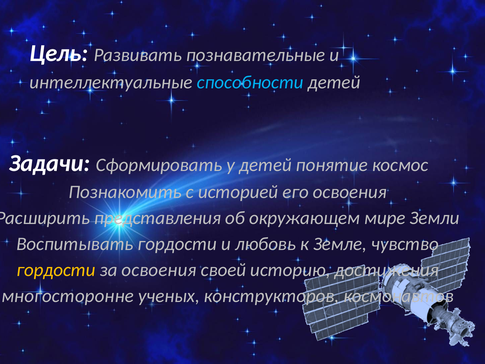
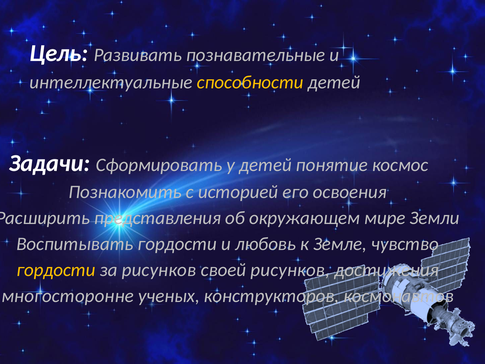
способности colour: light blue -> yellow
за освоения: освоения -> рисунков
своей историю: историю -> рисунков
